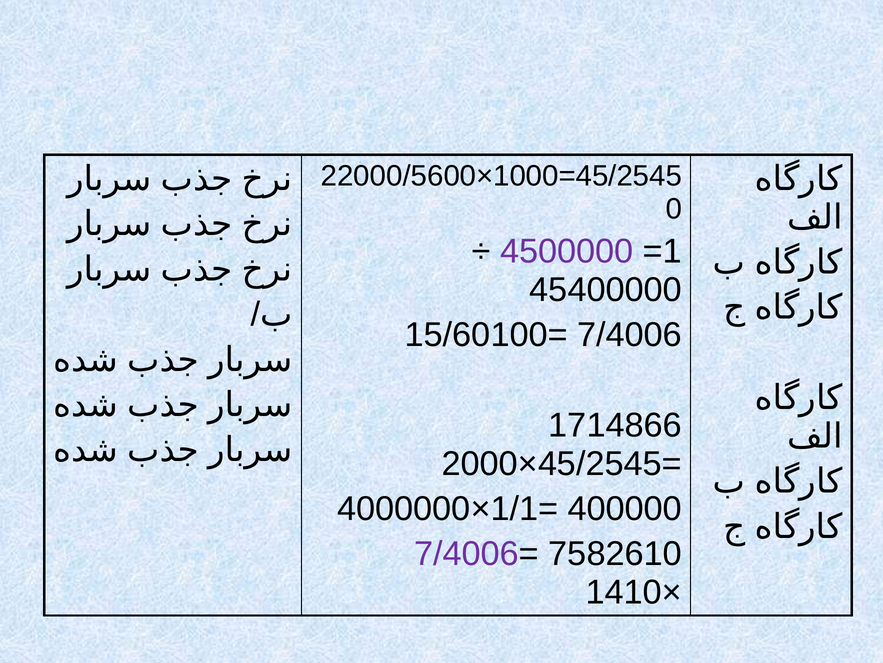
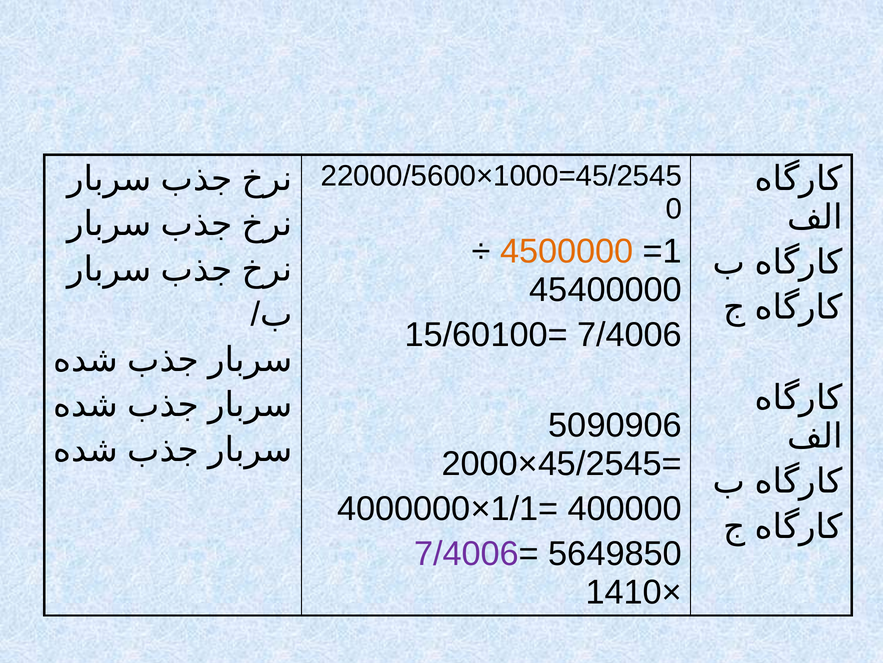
4500000 colour: purple -> orange
1714866: 1714866 -> 5090906
7582610: 7582610 -> 5649850
